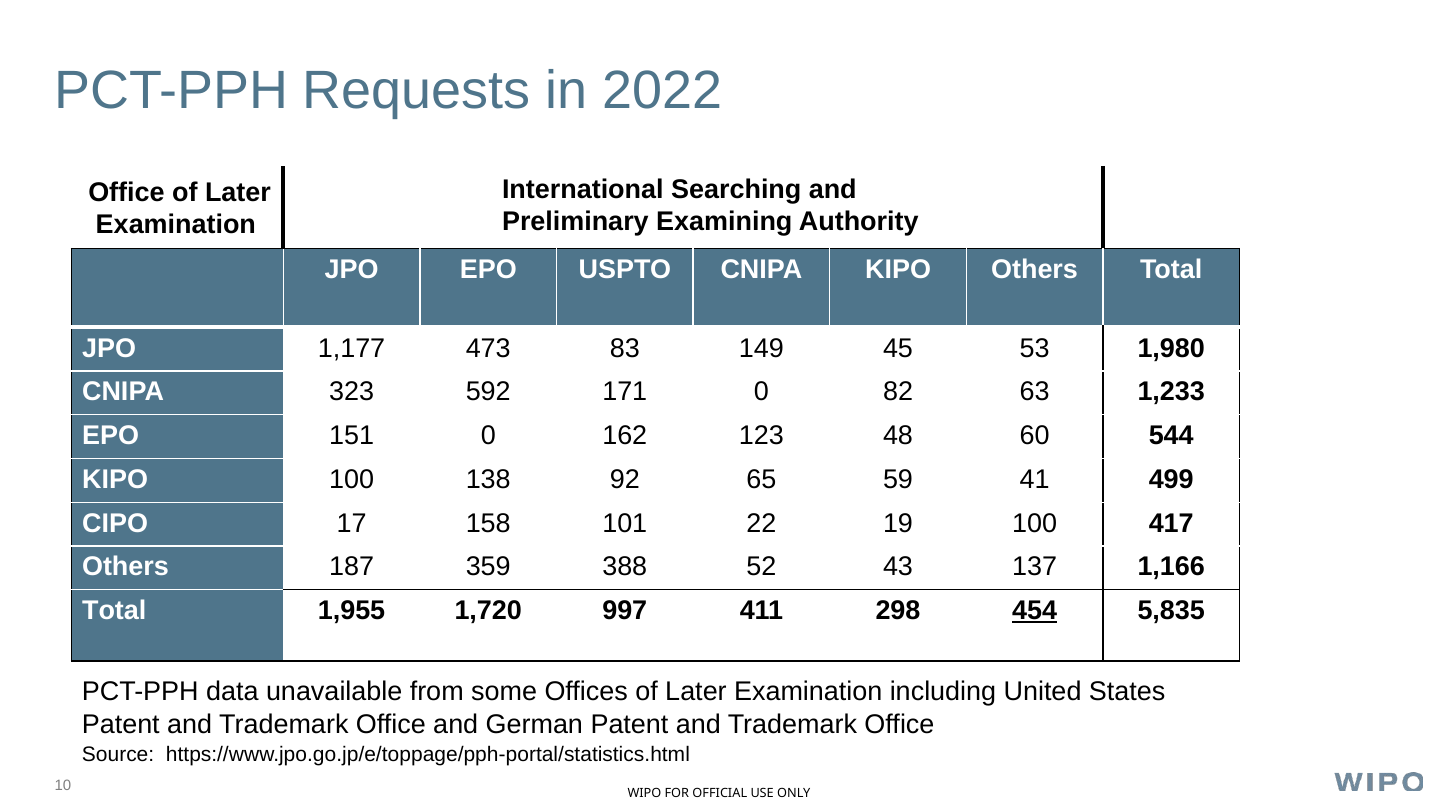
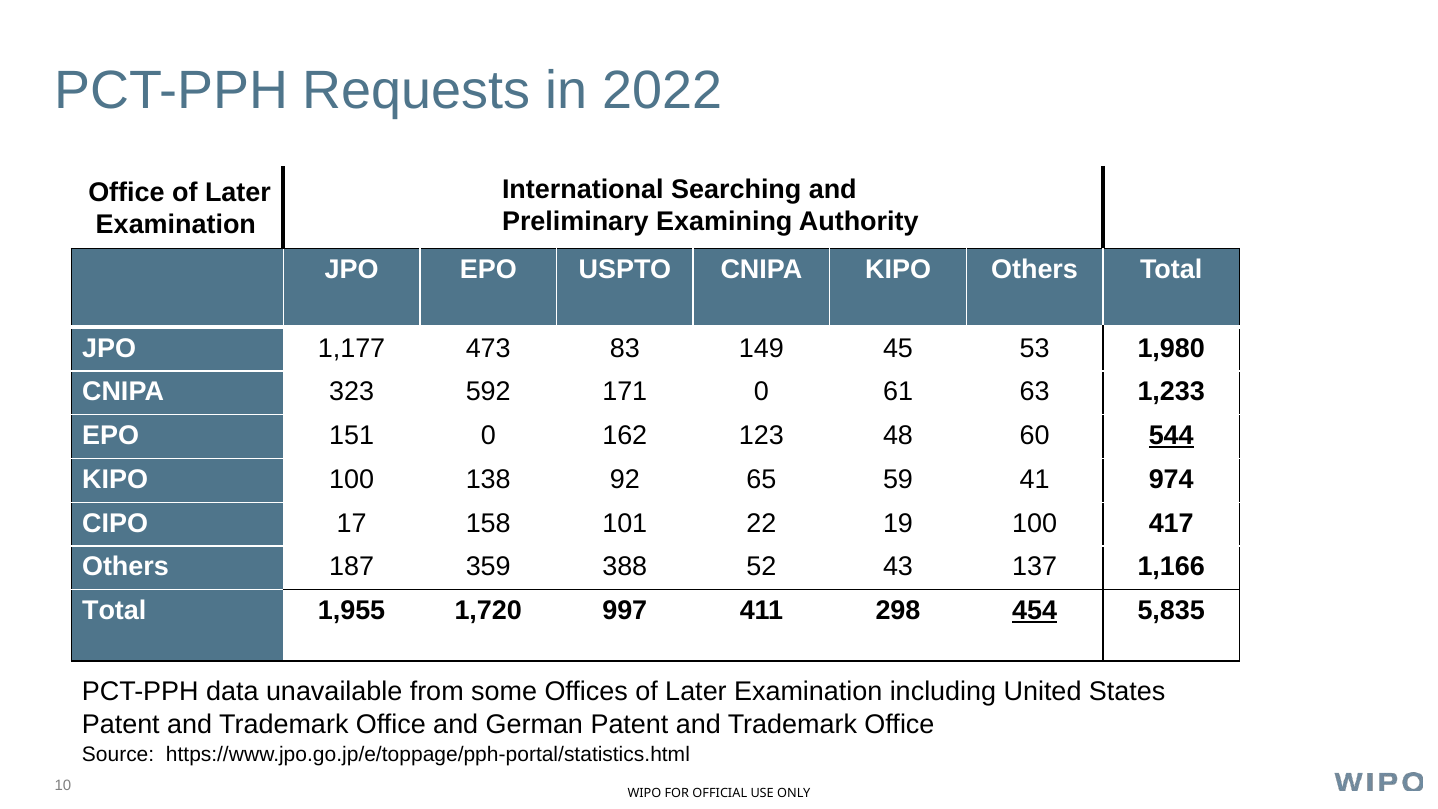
82: 82 -> 61
544 underline: none -> present
499: 499 -> 974
